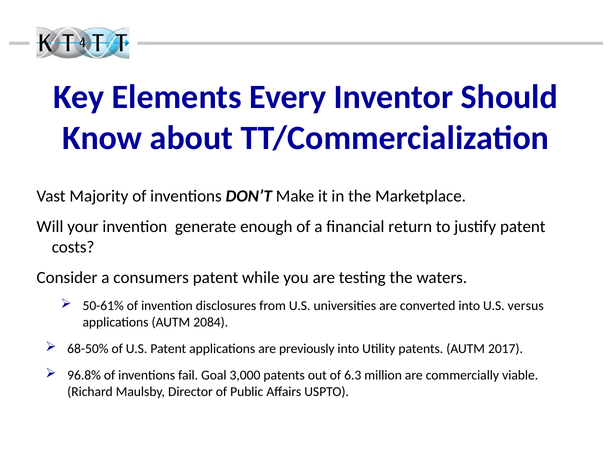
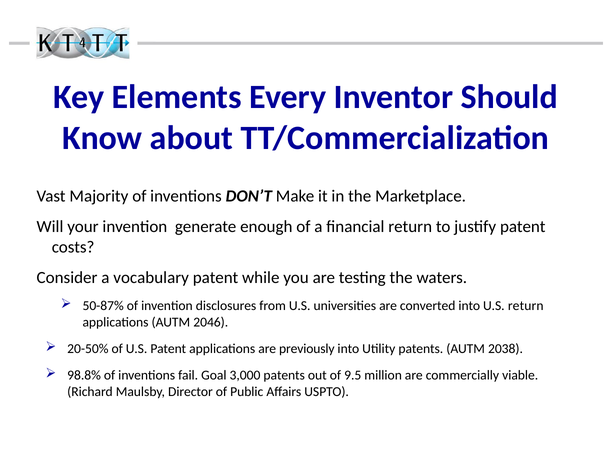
consumers: consumers -> vocabulary
50-61%: 50-61% -> 50-87%
U.S versus: versus -> return
2084: 2084 -> 2046
68-50%: 68-50% -> 20-50%
2017: 2017 -> 2038
96.8%: 96.8% -> 98.8%
6.3: 6.3 -> 9.5
